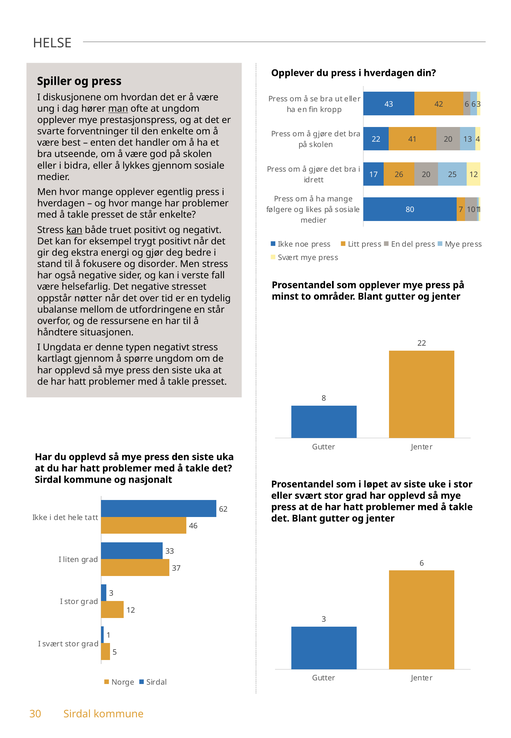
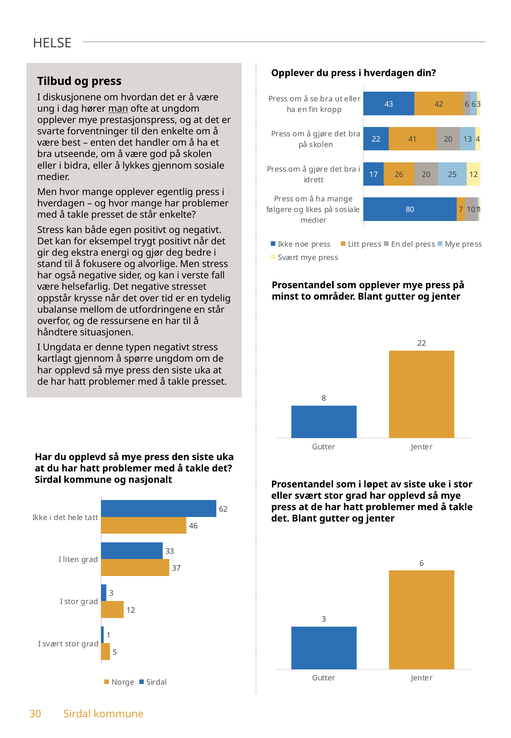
Spiller: Spiller -> Tilbud
kan at (74, 230) underline: present -> none
truet: truet -> egen
disorder: disorder -> alvorlige
nøtter: nøtter -> krysse
